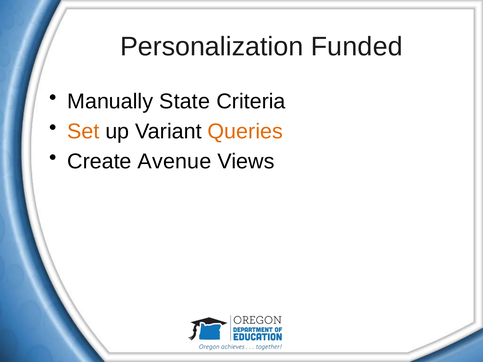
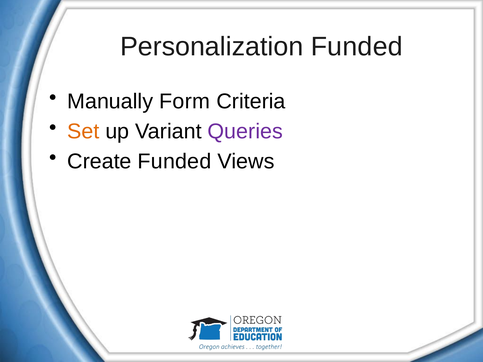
State: State -> Form
Queries colour: orange -> purple
Create Avenue: Avenue -> Funded
